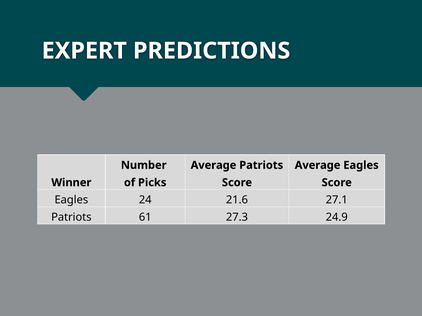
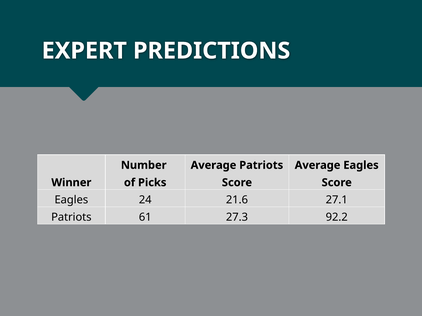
24.9: 24.9 -> 92.2
